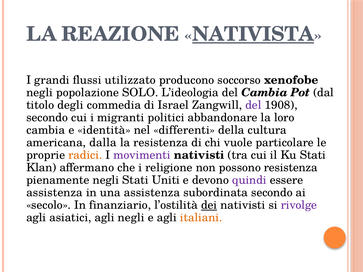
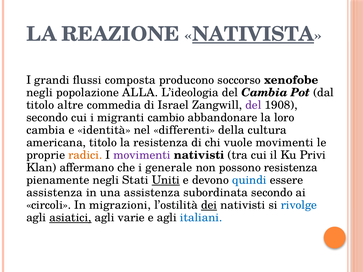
utilizzato: utilizzato -> composta
SOLO: SOLO -> ALLA
degli: degli -> altre
politici: politici -> cambio
americana dalla: dalla -> titolo
vuole particolare: particolare -> movimenti
Ku Stati: Stati -> Privi
religione: religione -> generale
Uniti underline: none -> present
quindi colour: purple -> blue
secolo: secolo -> circoli
finanziario: finanziario -> migrazioni
rivolge colour: purple -> blue
asiatici underline: none -> present
agli negli: negli -> varie
italiani colour: orange -> blue
